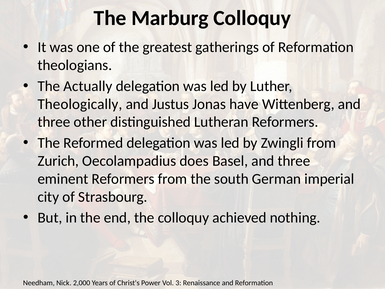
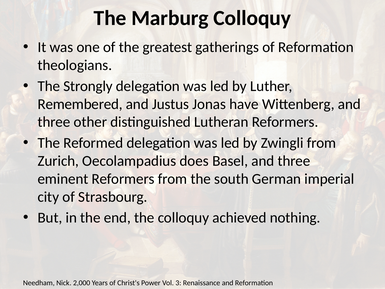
Actually: Actually -> Strongly
Theologically: Theologically -> Remembered
